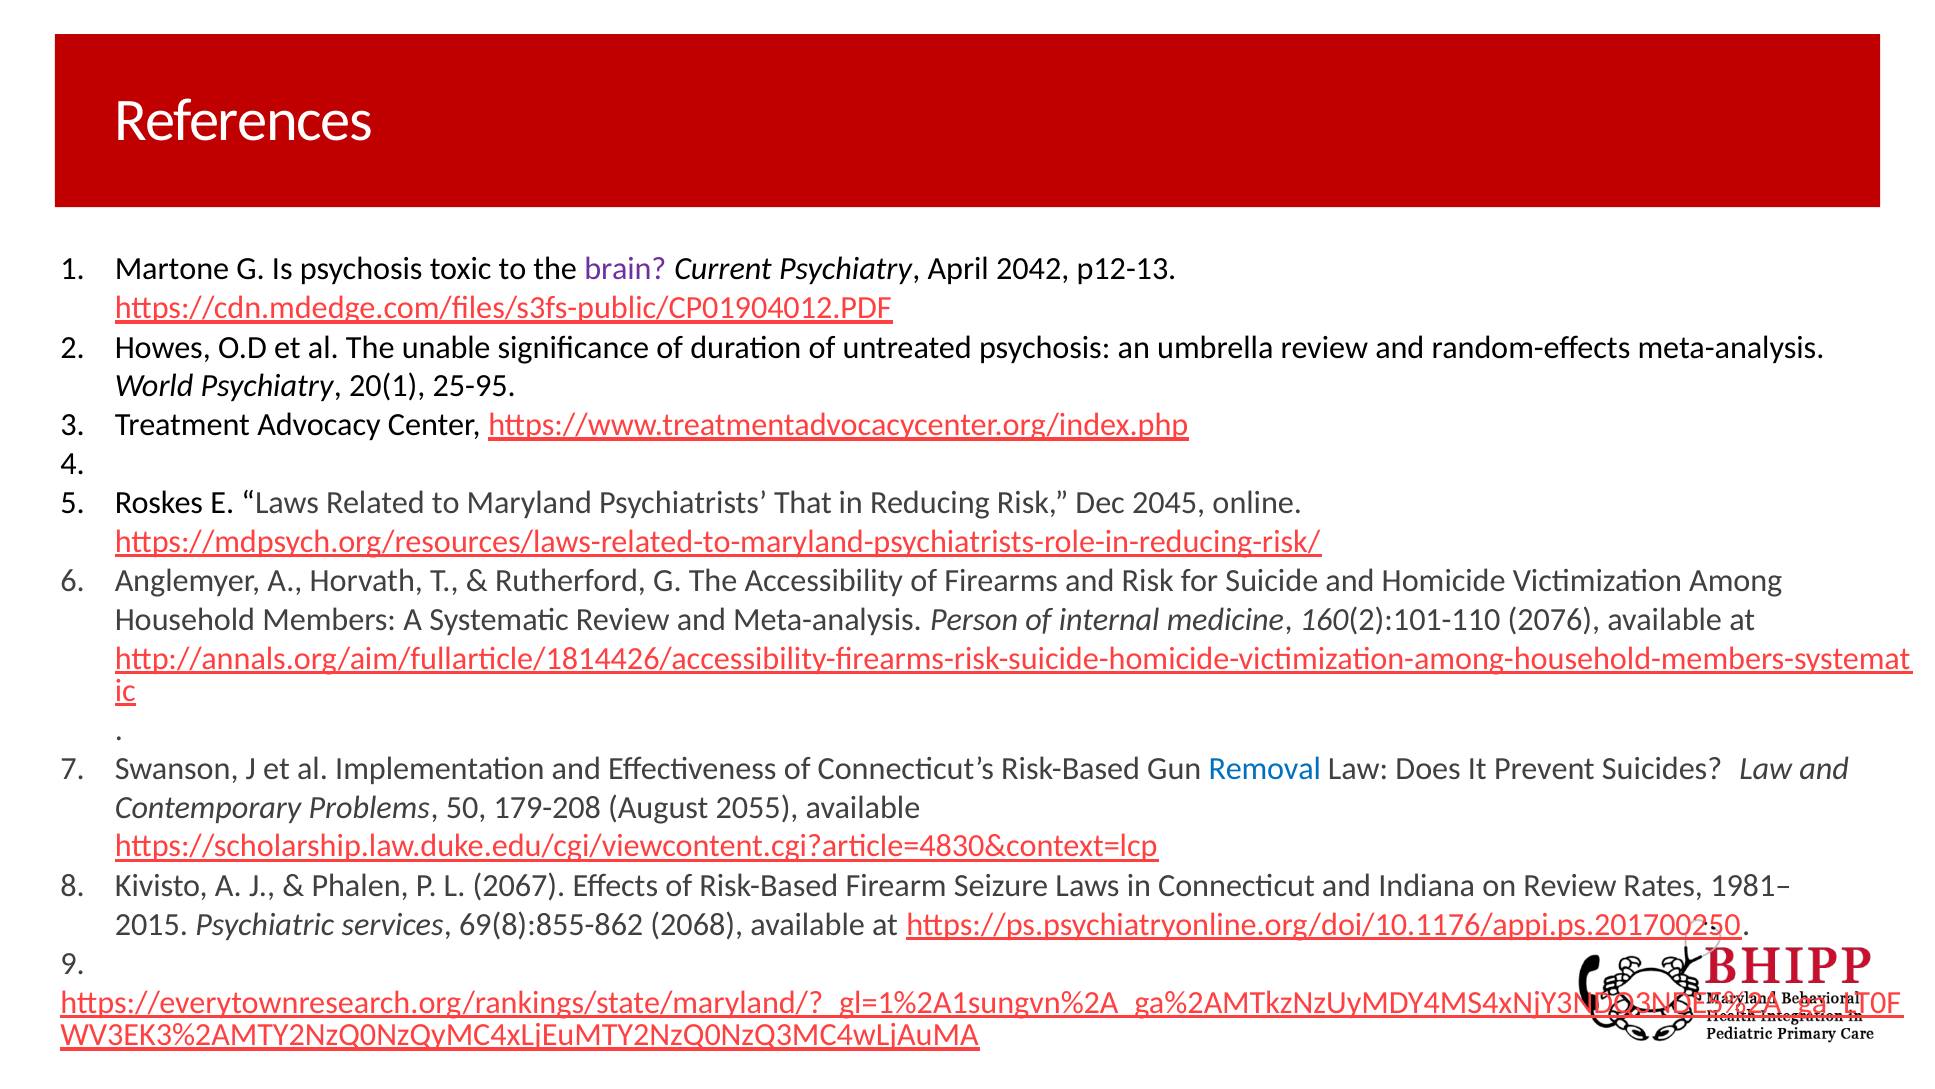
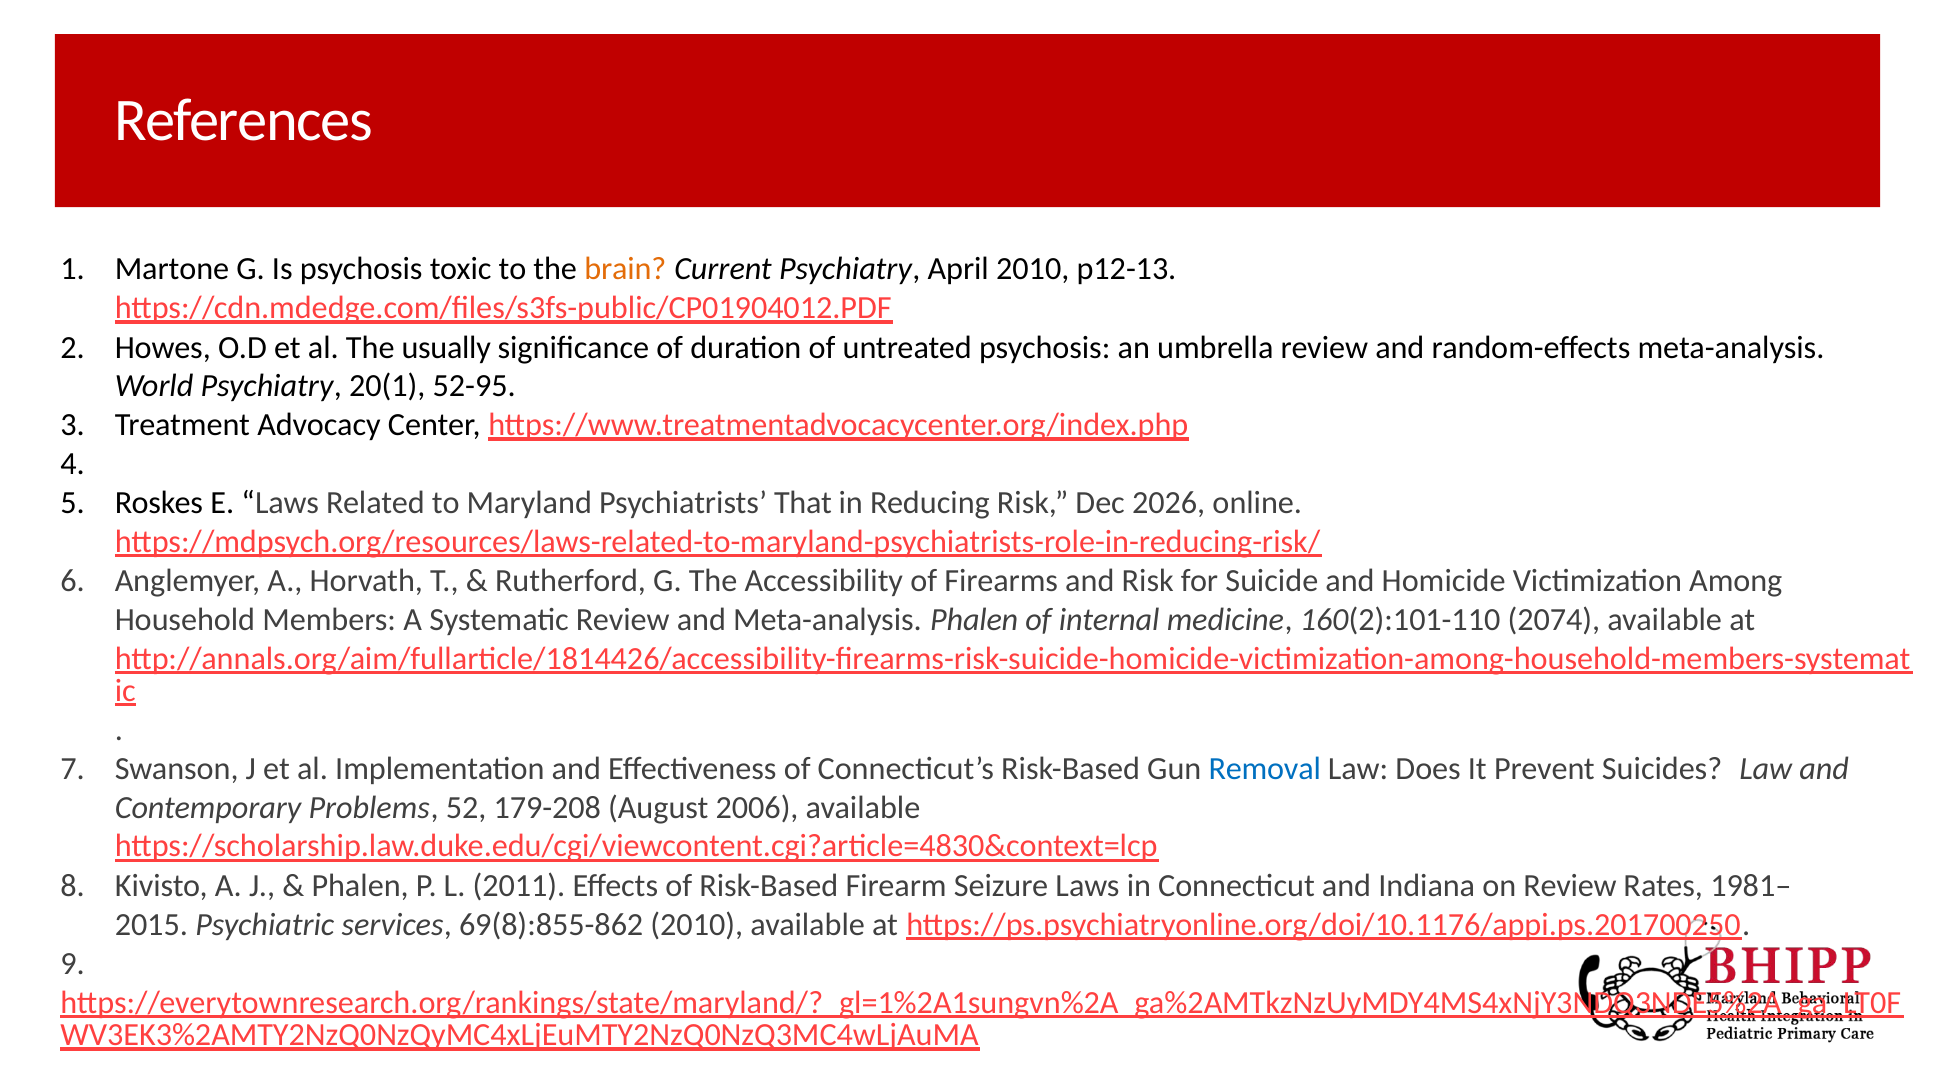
brain colour: purple -> orange
April 2042: 2042 -> 2010
unable: unable -> usually
25-95: 25-95 -> 52-95
2045: 2045 -> 2026
Meta-analysis Person: Person -> Phalen
2076: 2076 -> 2074
50: 50 -> 52
2055: 2055 -> 2006
2067: 2067 -> 2011
69(8):855-862 2068: 2068 -> 2010
